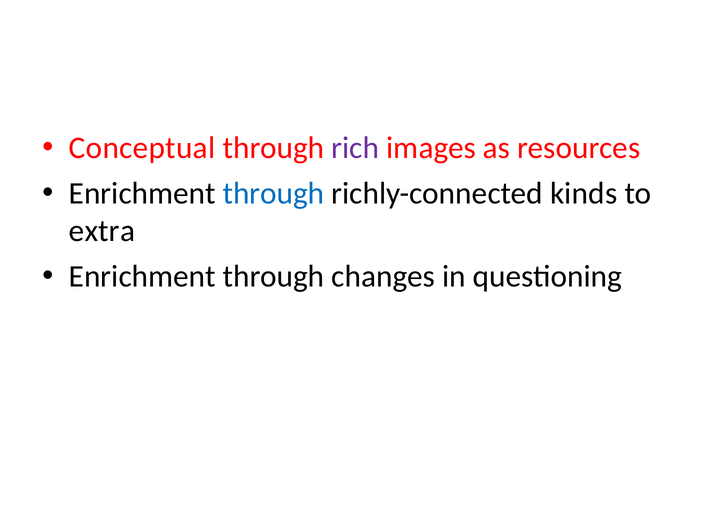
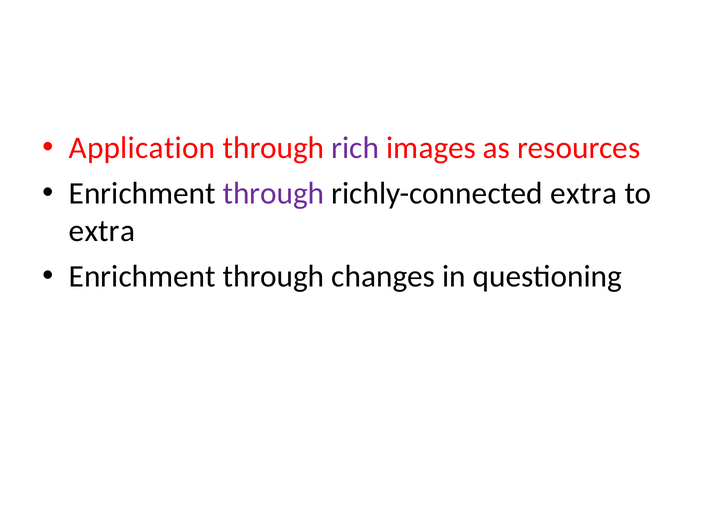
Conceptual: Conceptual -> Application
through at (273, 193) colour: blue -> purple
richly-connected kinds: kinds -> extra
